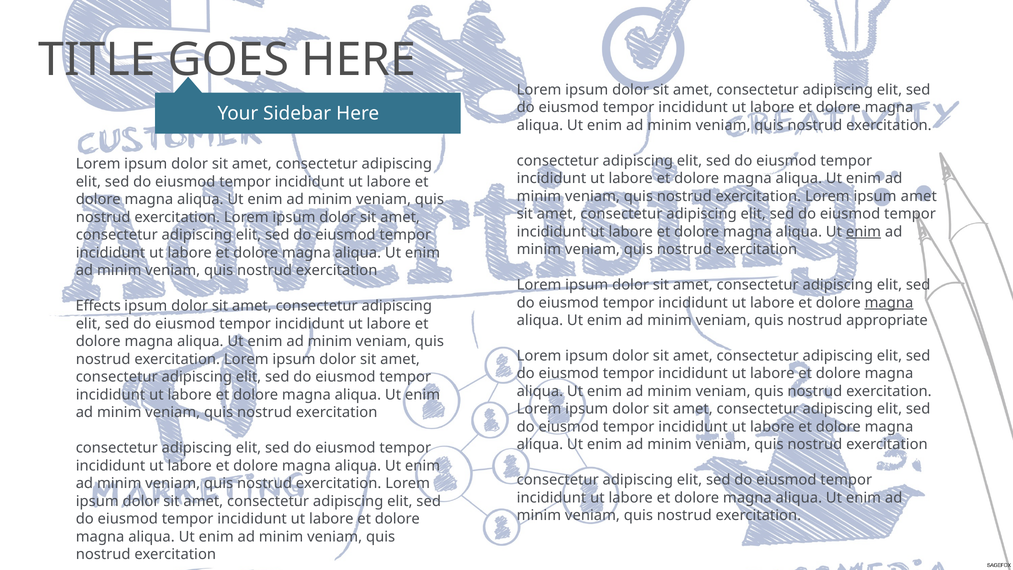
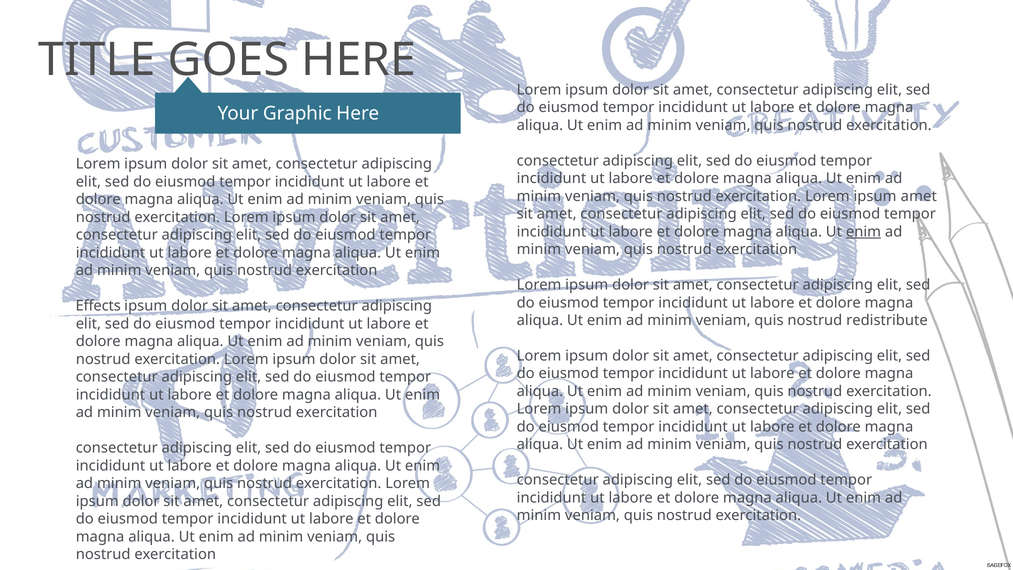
Sidebar: Sidebar -> Graphic
magna at (889, 303) underline: present -> none
appropriate: appropriate -> redistribute
